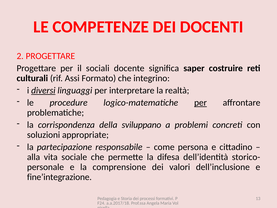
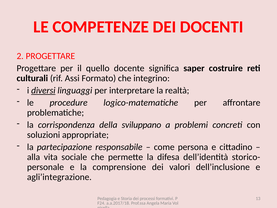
sociali: sociali -> quello
per at (201, 103) underline: present -> none
fine’integrazione: fine’integrazione -> agli’integrazione
